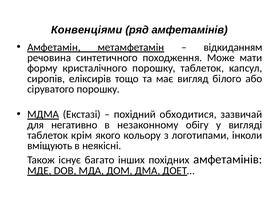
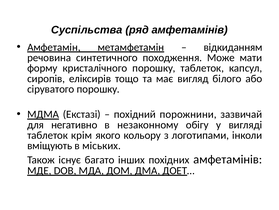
Конвенціями: Конвенціями -> Суспільства
обходитися: обходитися -> порожнини
неякісні: неякісні -> міських
